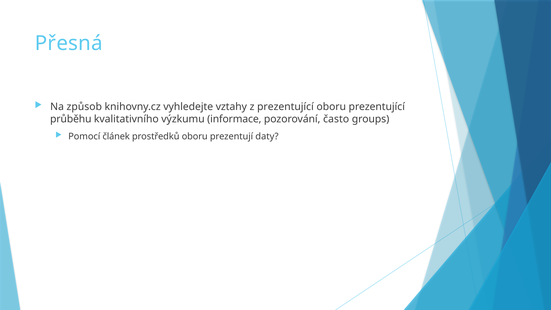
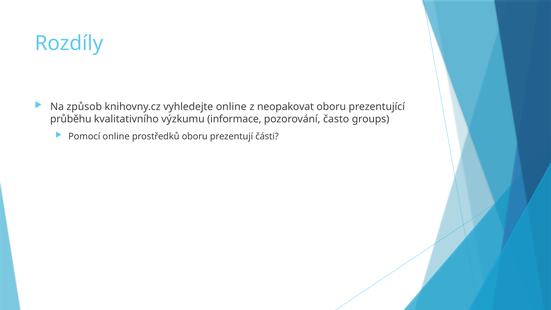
Přesná: Přesná -> Rozdíly
vyhledejte vztahy: vztahy -> online
z prezentující: prezentující -> neopakovat
Pomocí článek: článek -> online
daty: daty -> části
